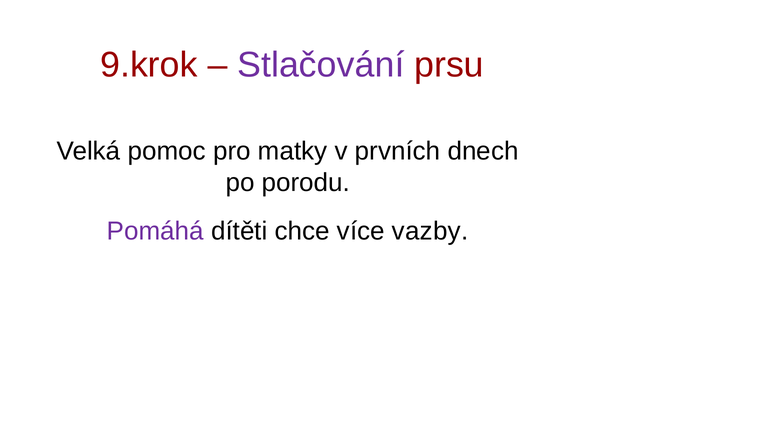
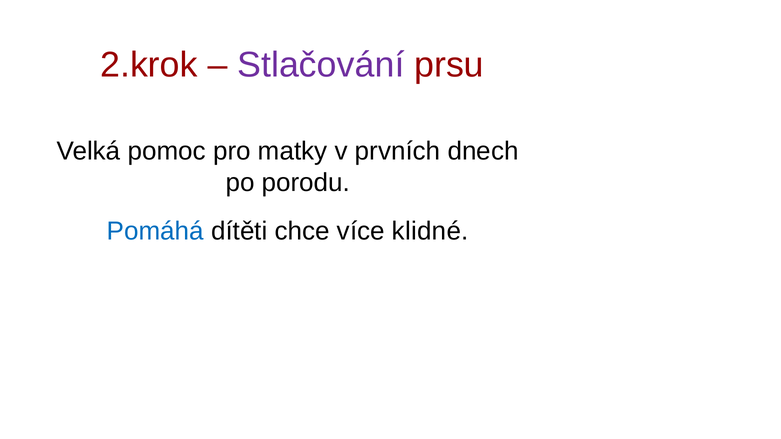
9.krok: 9.krok -> 2.krok
Pomáhá colour: purple -> blue
vazby: vazby -> klidné
